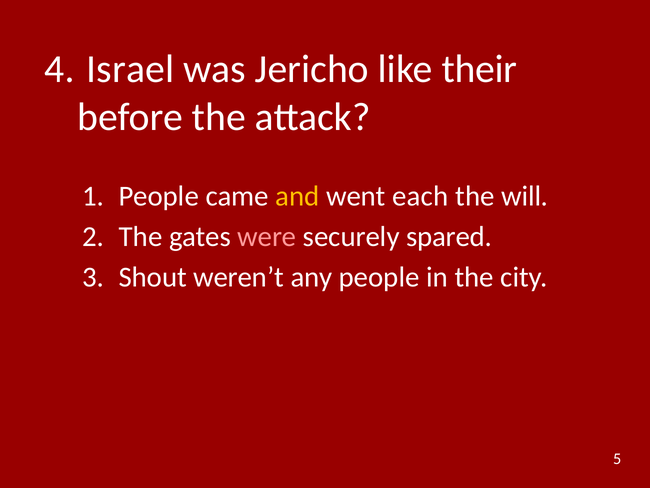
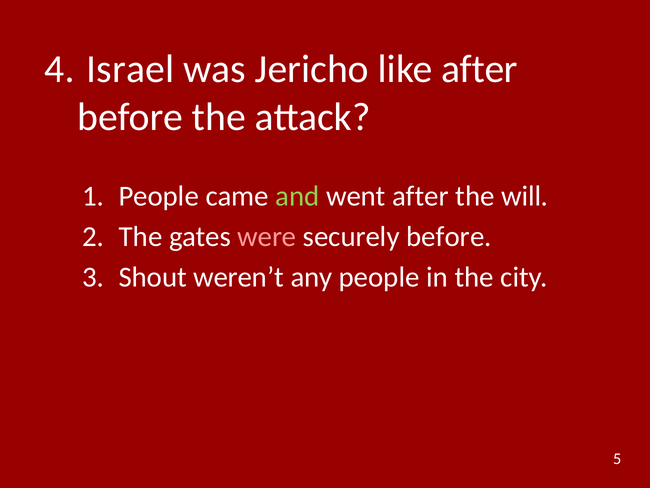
like their: their -> after
and colour: yellow -> light green
went each: each -> after
securely spared: spared -> before
